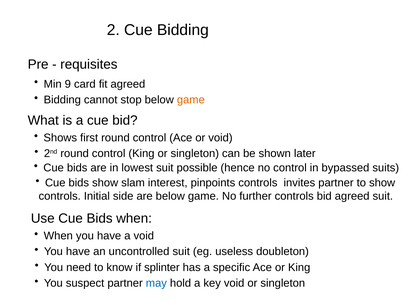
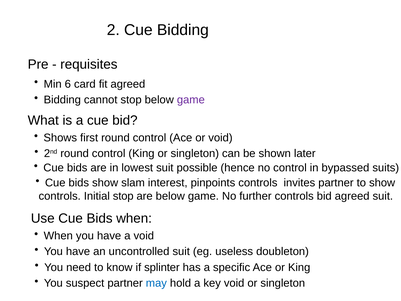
9: 9 -> 6
game at (191, 100) colour: orange -> purple
Initial side: side -> stop
